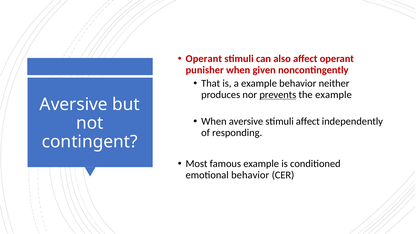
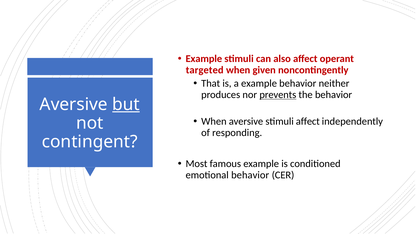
Operant at (204, 59): Operant -> Example
punisher: punisher -> targeted
the example: example -> behavior
but underline: none -> present
